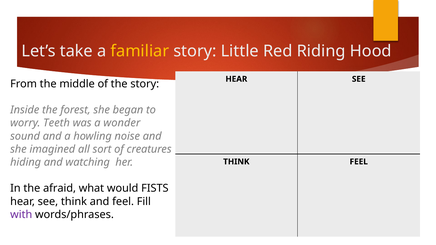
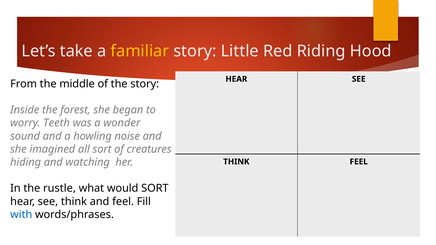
afraid: afraid -> rustle
would FISTS: FISTS -> SORT
with colour: purple -> blue
